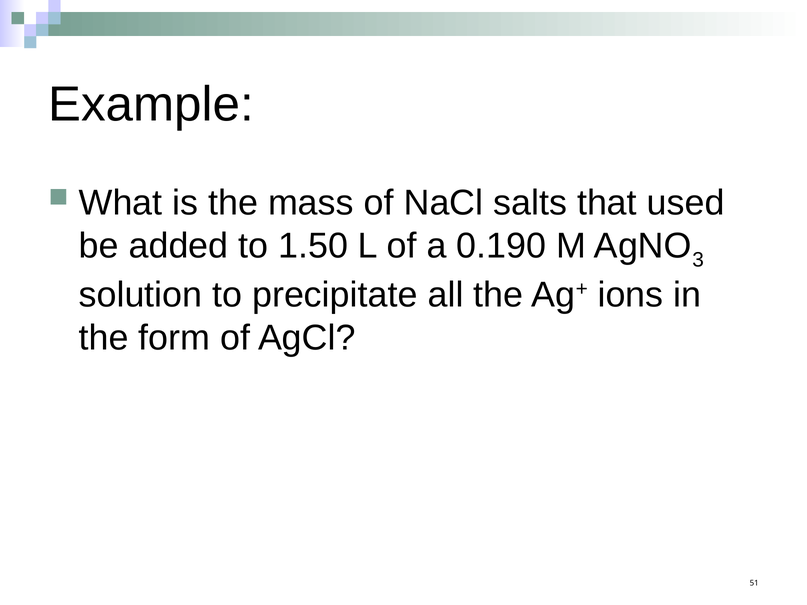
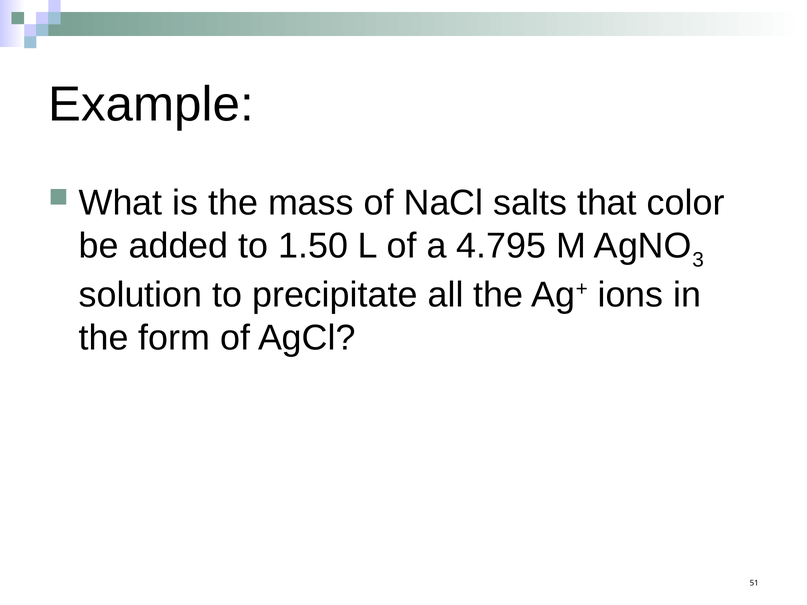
used: used -> color
0.190: 0.190 -> 4.795
